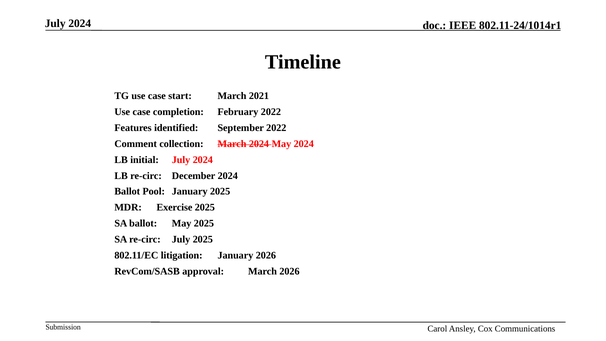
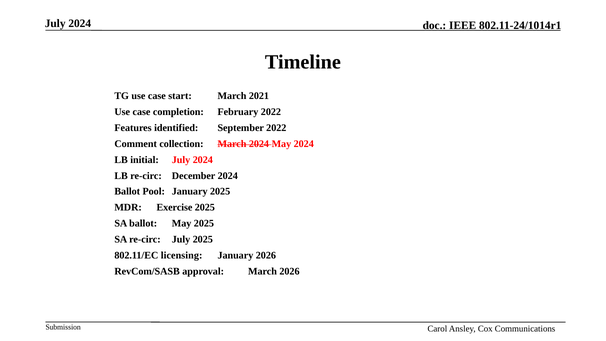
litigation: litigation -> licensing
